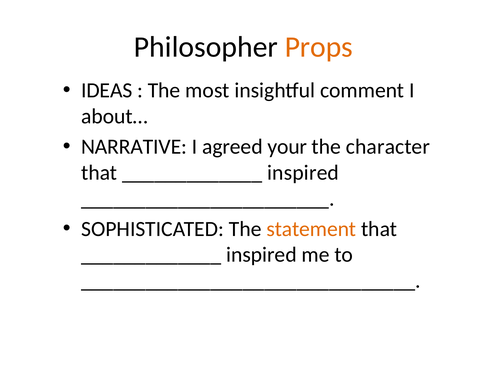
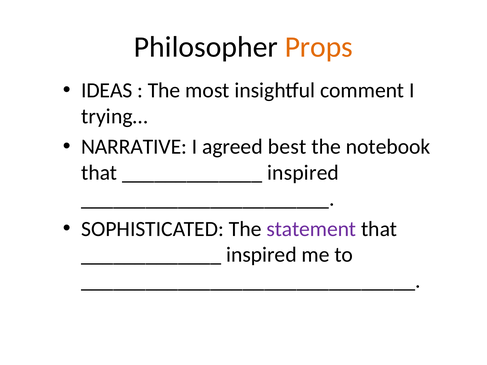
about…: about… -> trying…
your: your -> best
character: character -> notebook
statement colour: orange -> purple
